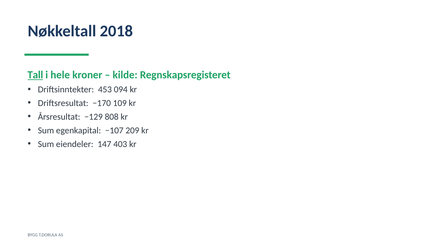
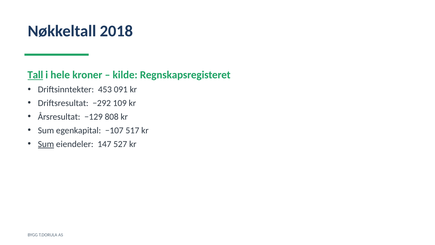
094: 094 -> 091
−170: −170 -> −292
209: 209 -> 517
Sum at (46, 144) underline: none -> present
403: 403 -> 527
